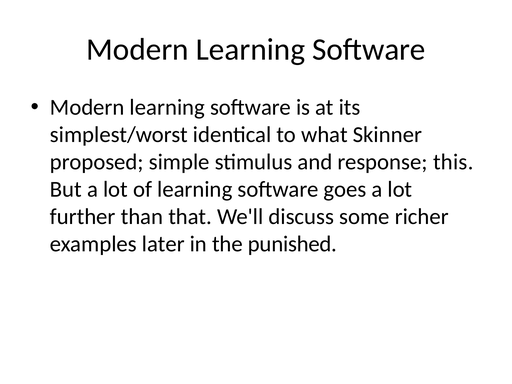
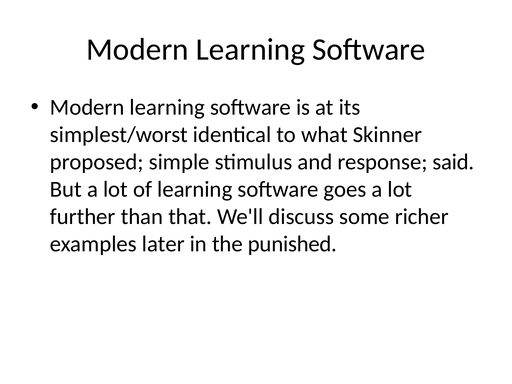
this: this -> said
